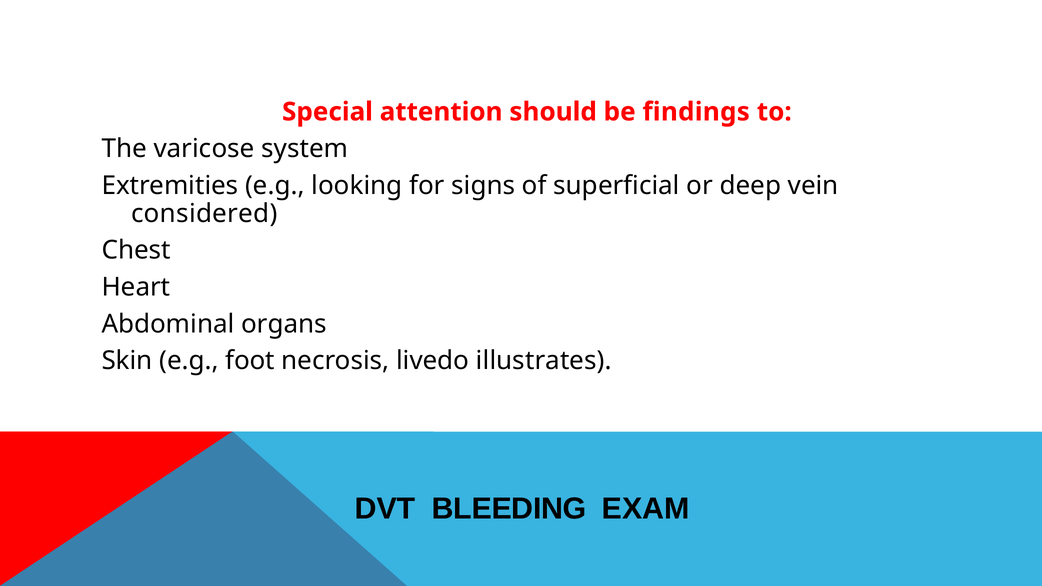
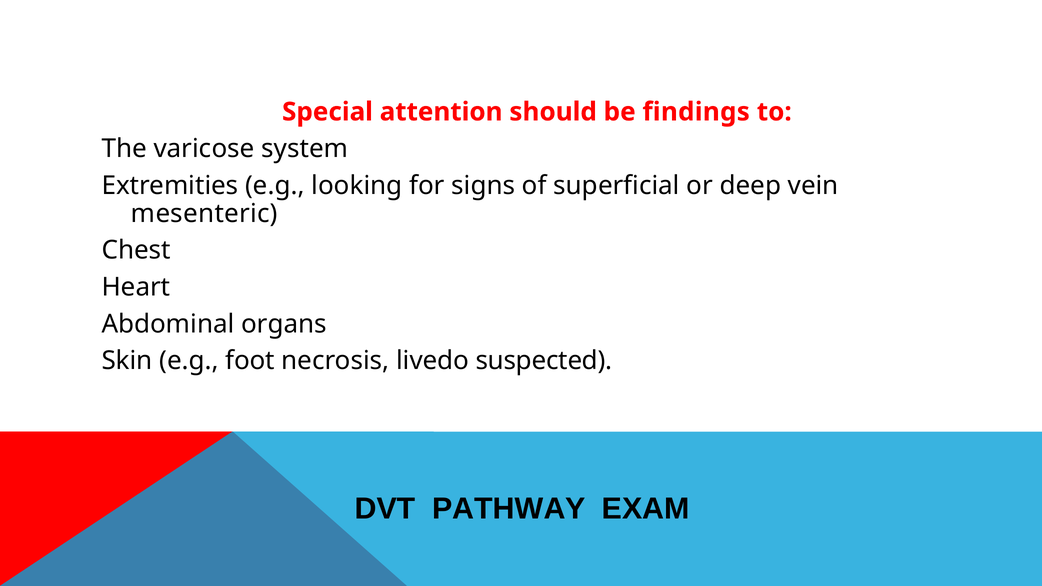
considered: considered -> mesenteric
illustrates: illustrates -> suspected
BLEEDING: BLEEDING -> PATHWAY
